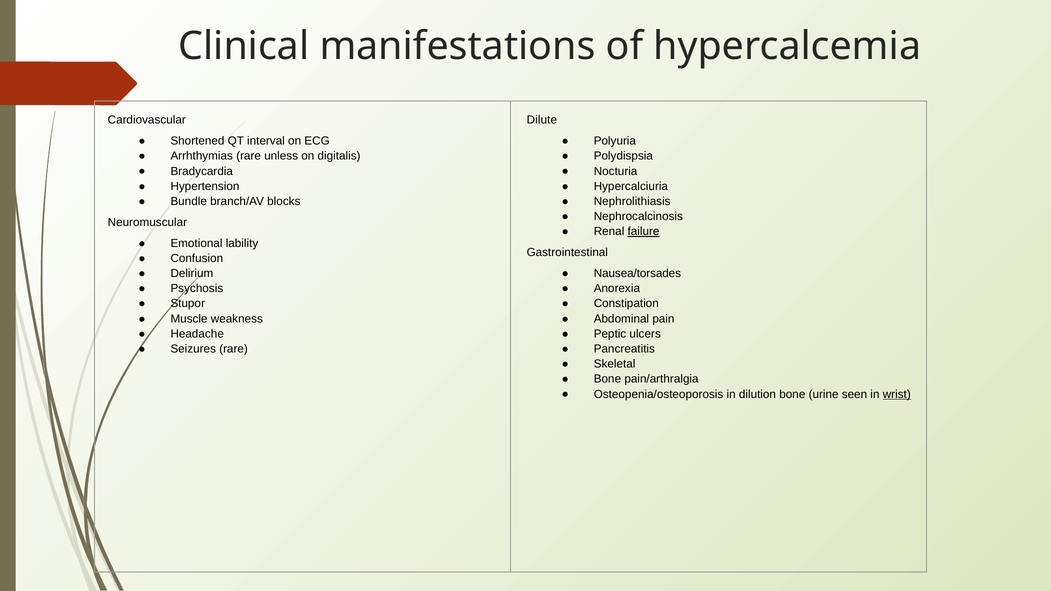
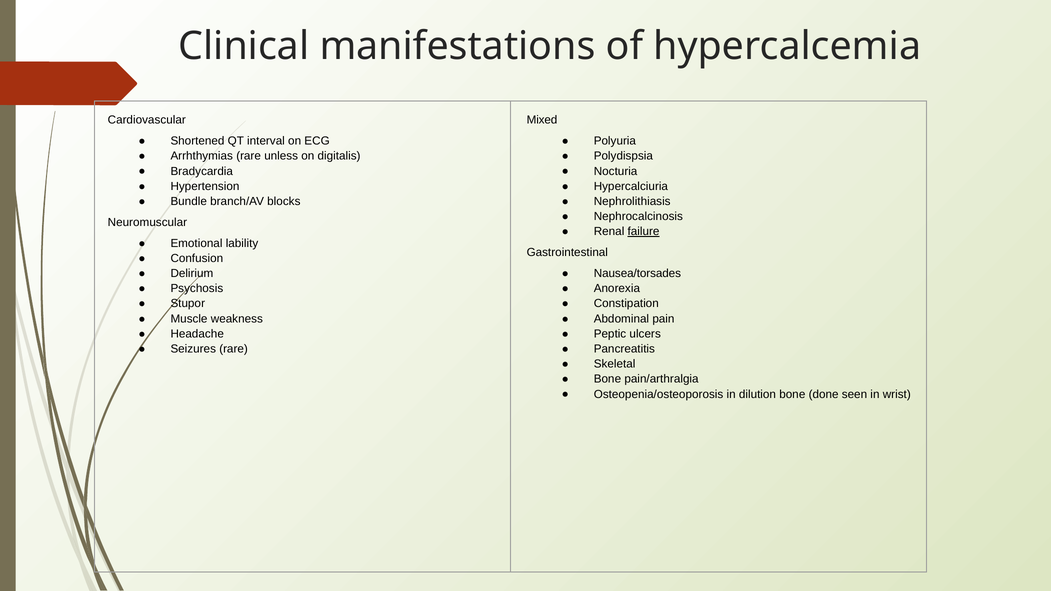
Dilute: Dilute -> Mixed
urine: urine -> done
wrist underline: present -> none
